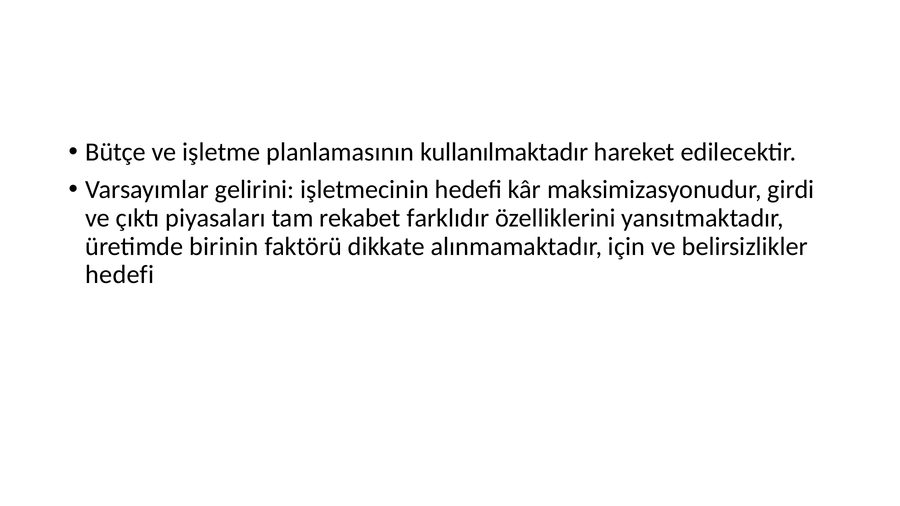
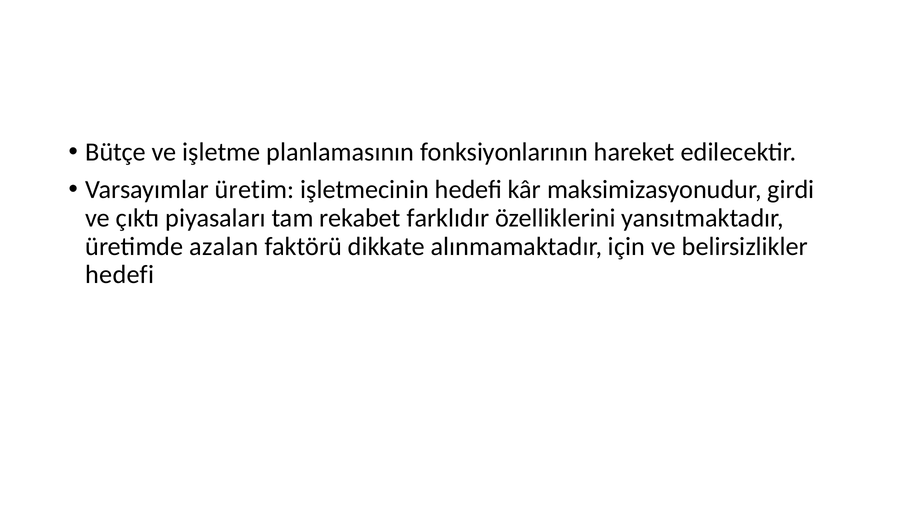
kullanılmaktadır: kullanılmaktadır -> fonksiyonlarının
gelirini: gelirini -> üretim
birinin: birinin -> azalan
